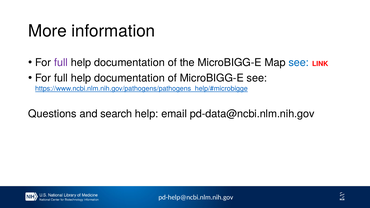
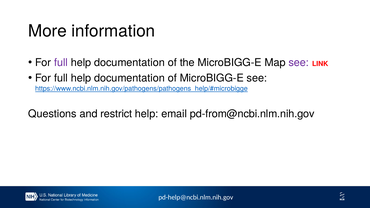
see at (299, 63) colour: blue -> purple
search: search -> restrict
pd-data@ncbi.nlm.nih.gov: pd-data@ncbi.nlm.nih.gov -> pd-from@ncbi.nlm.nih.gov
